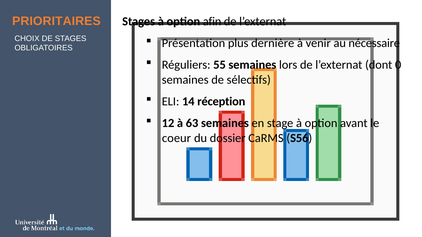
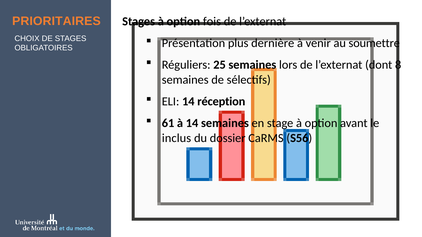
afin: afin -> fois
nécessaire: nécessaire -> soumettre
55: 55 -> 25
0: 0 -> 8
12: 12 -> 61
à 63: 63 -> 14
coeur: coeur -> inclus
